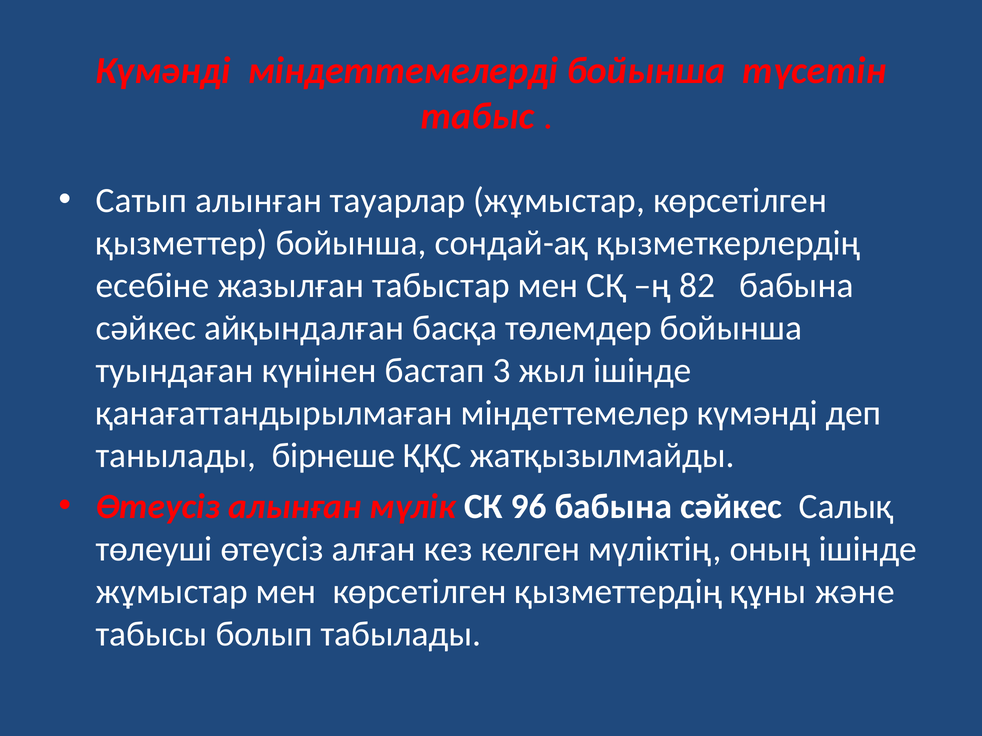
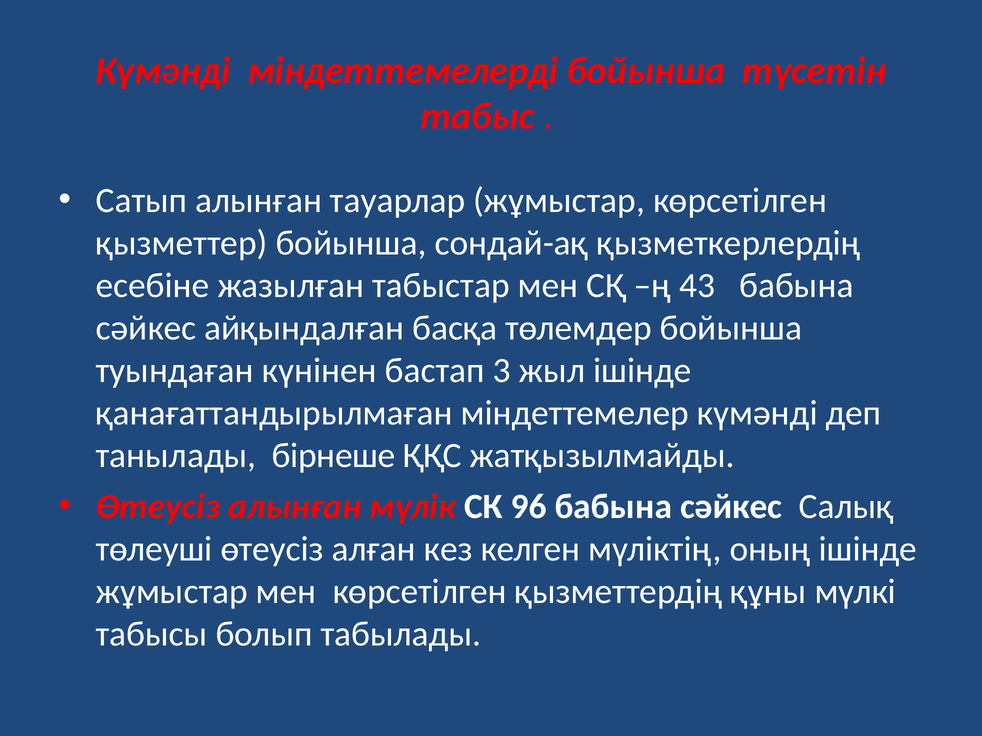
82: 82 -> 43
және: және -> мүлкі
